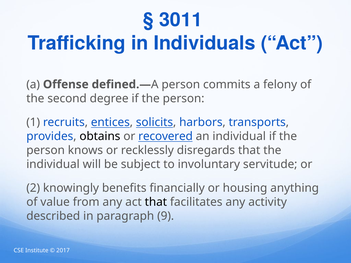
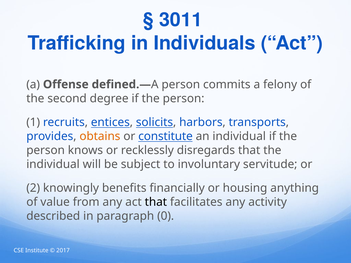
obtains colour: black -> orange
recovered: recovered -> constitute
9: 9 -> 0
